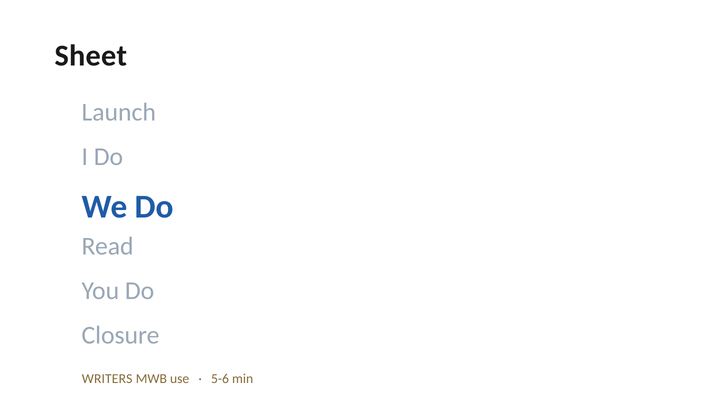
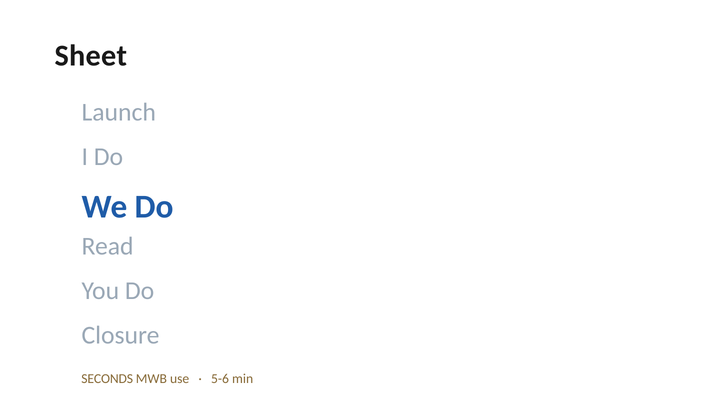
WRITERS: WRITERS -> SECONDS
